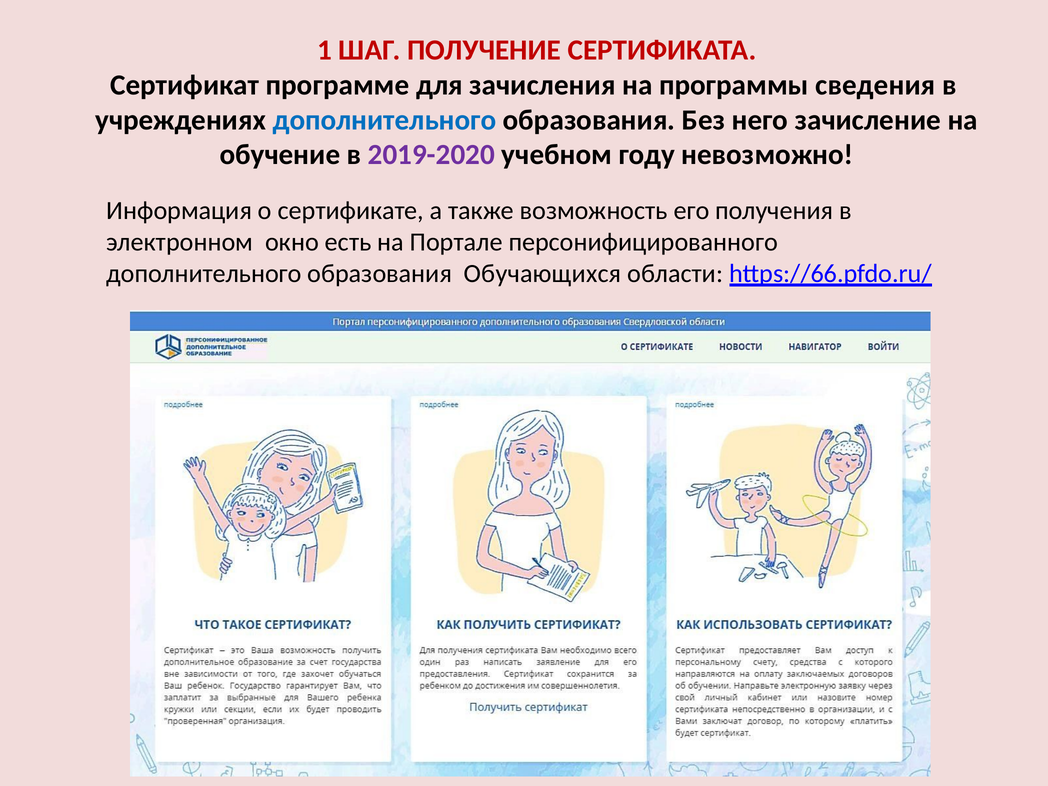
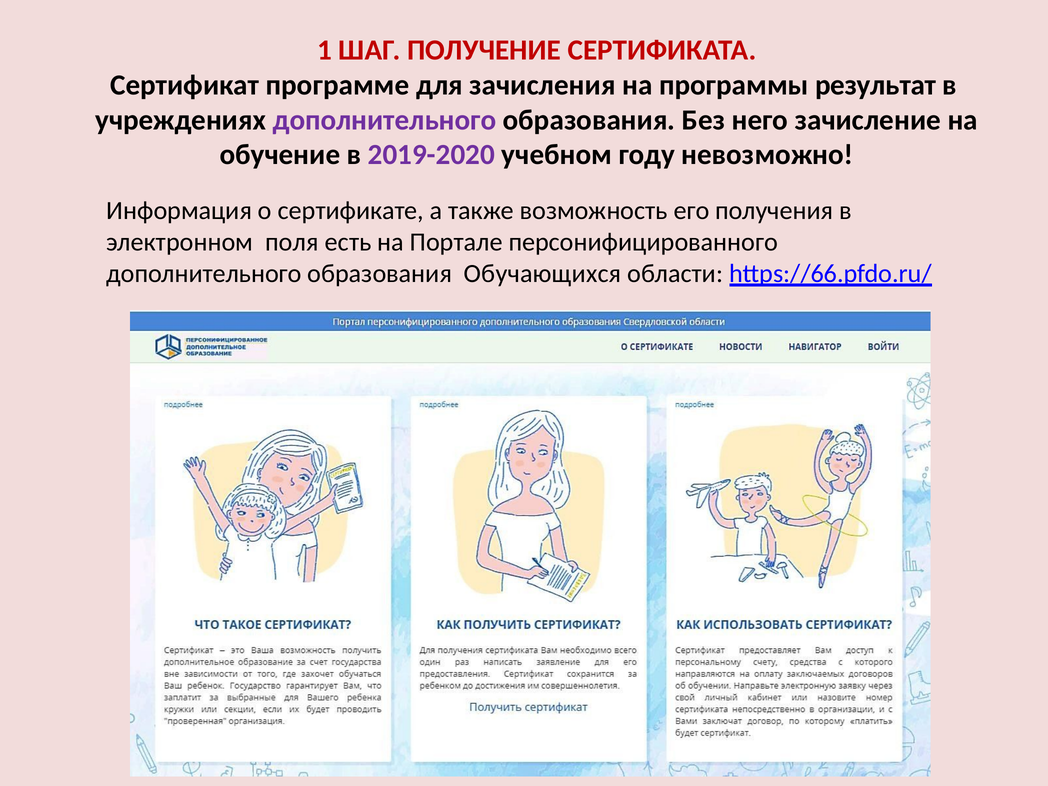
сведения: сведения -> результат
дополнительного at (384, 120) colour: blue -> purple
окно: окно -> поля
